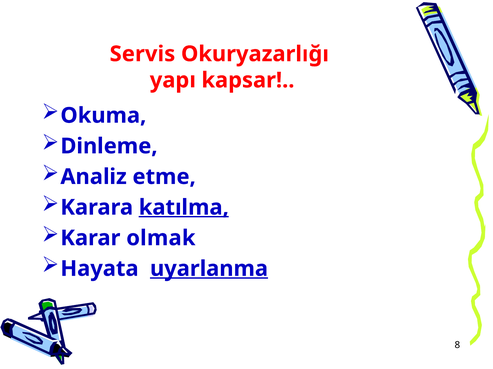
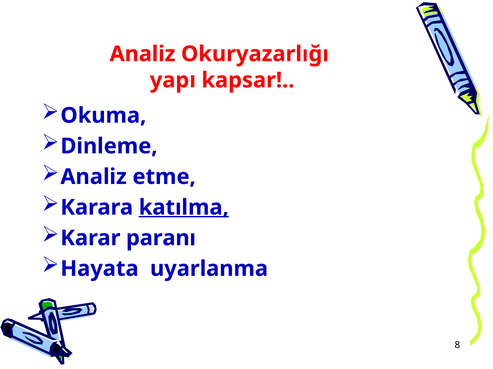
Servis at (142, 54): Servis -> Analiz
olmak: olmak -> paranı
uyarlanma underline: present -> none
